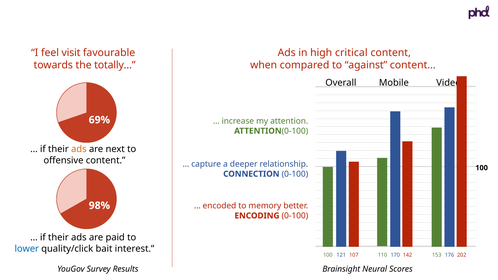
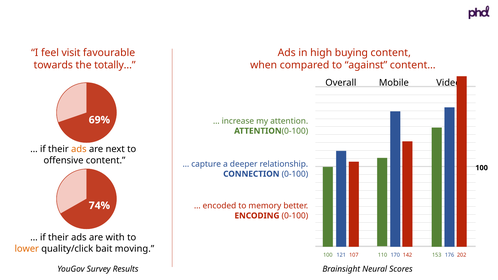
critical: critical -> buying
98%: 98% -> 74%
paid: paid -> with
lower colour: blue -> orange
interest: interest -> moving
